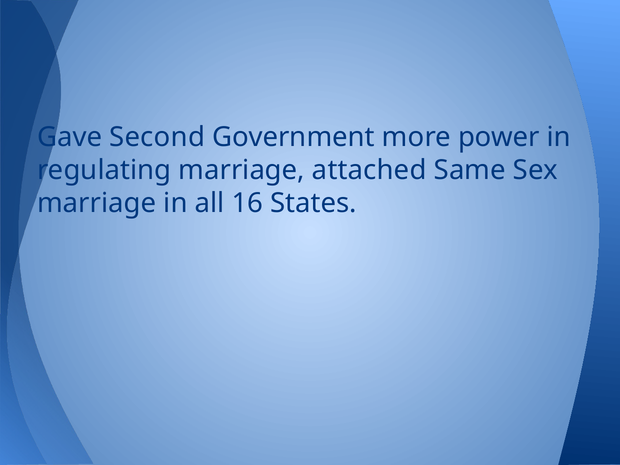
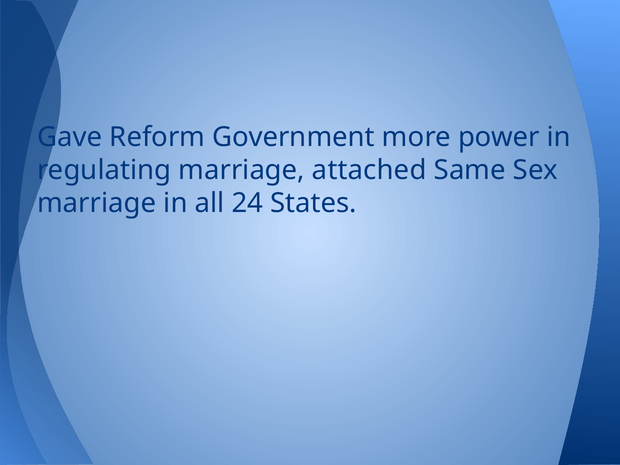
Second: Second -> Reform
16: 16 -> 24
